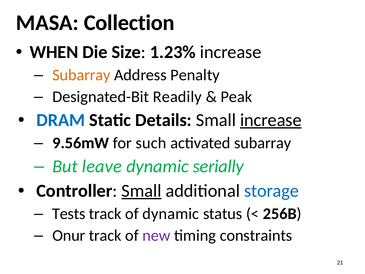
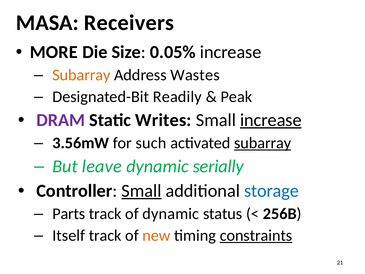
Collection: Collection -> Receivers
WHEN: WHEN -> MORE
1.23%: 1.23% -> 0.05%
Penalty: Penalty -> Wastes
DRAM colour: blue -> purple
Details: Details -> Writes
9.56mW: 9.56mW -> 3.56mW
subarray at (263, 143) underline: none -> present
Tests: Tests -> Parts
Onur: Onur -> Itself
new colour: purple -> orange
constraints underline: none -> present
